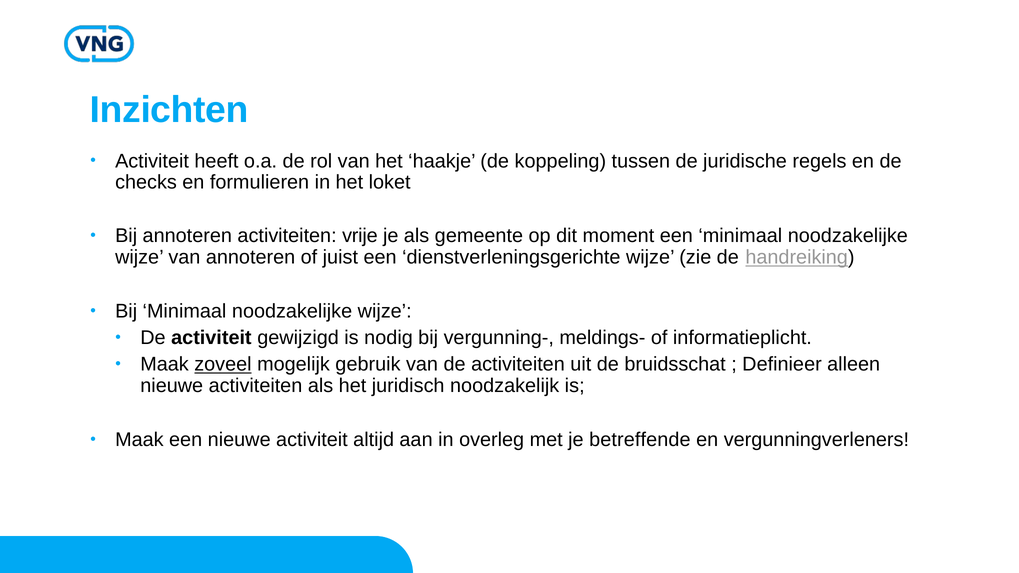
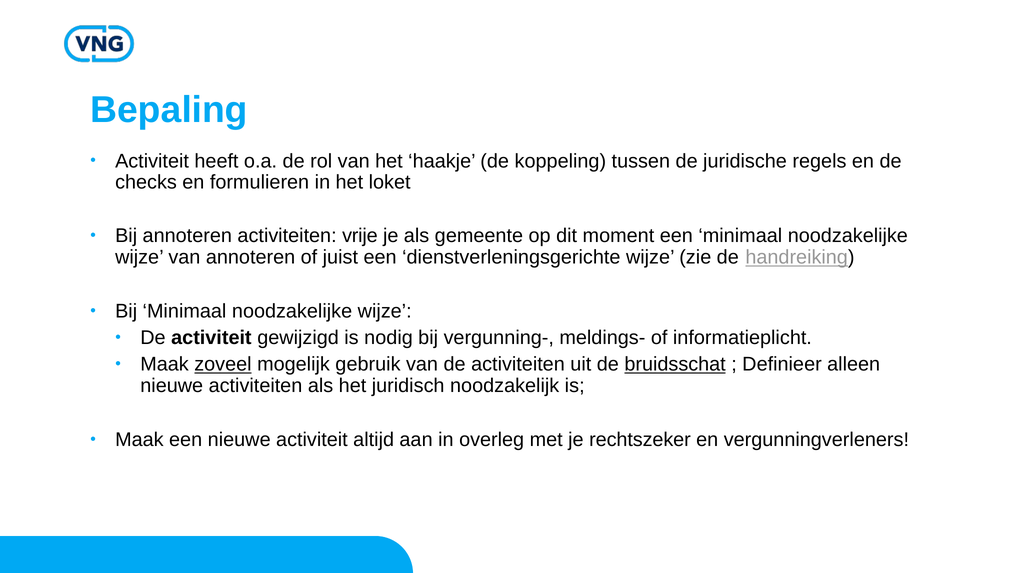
Inzichten: Inzichten -> Bepaling
bruidsschat underline: none -> present
betreffende: betreffende -> rechtszeker
